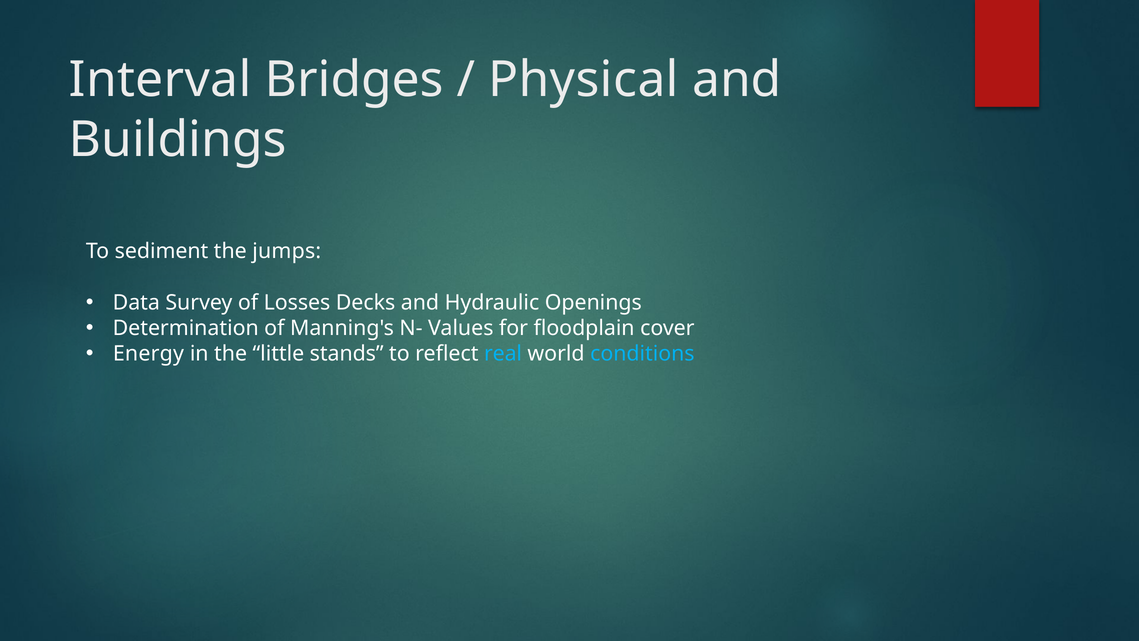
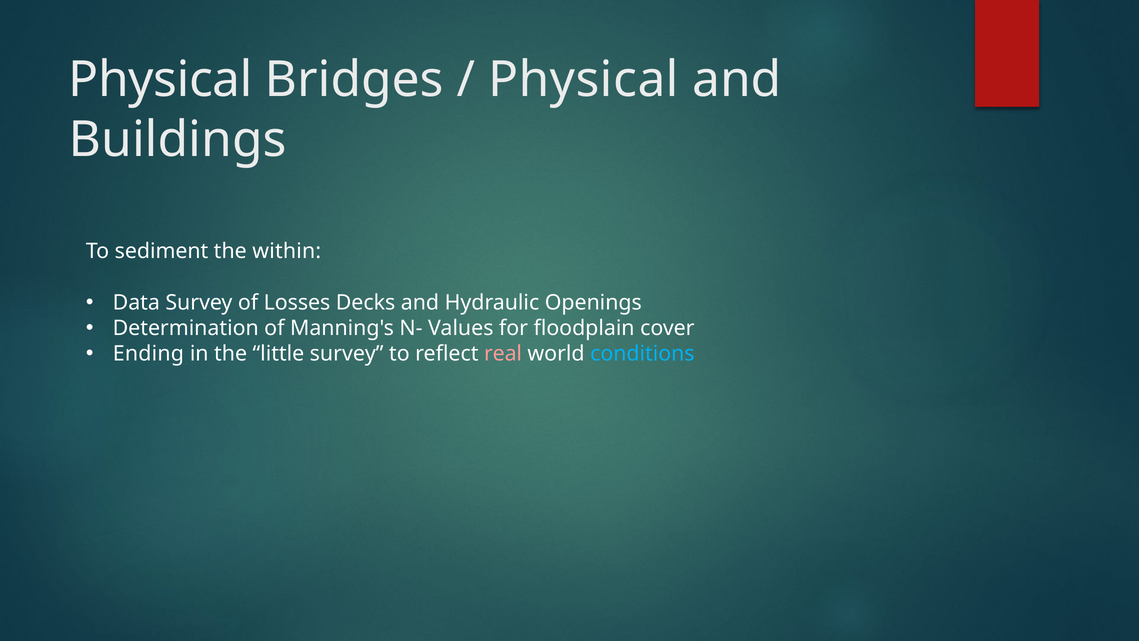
Interval at (160, 80): Interval -> Physical
jumps: jumps -> within
Energy: Energy -> Ending
little stands: stands -> survey
real colour: light blue -> pink
